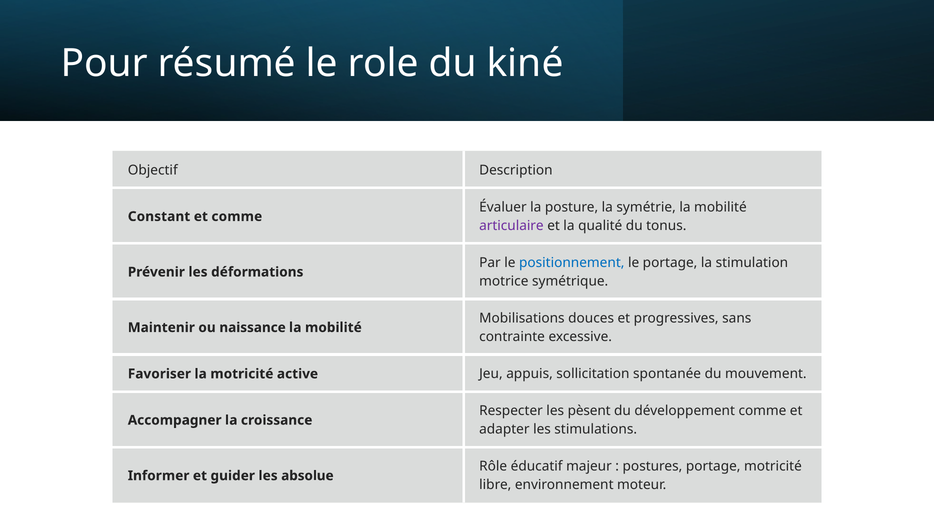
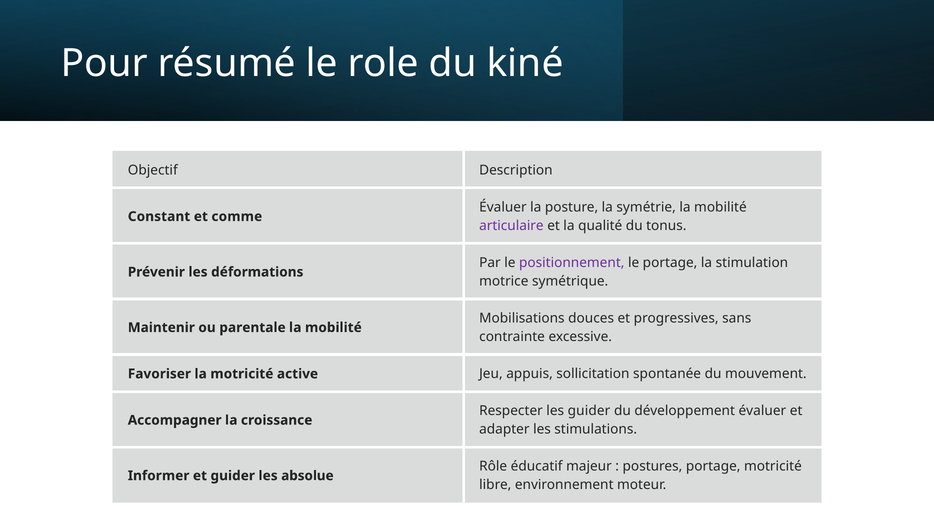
positionnement colour: blue -> purple
naissance: naissance -> parentale
les pèsent: pèsent -> guider
développement comme: comme -> évaluer
